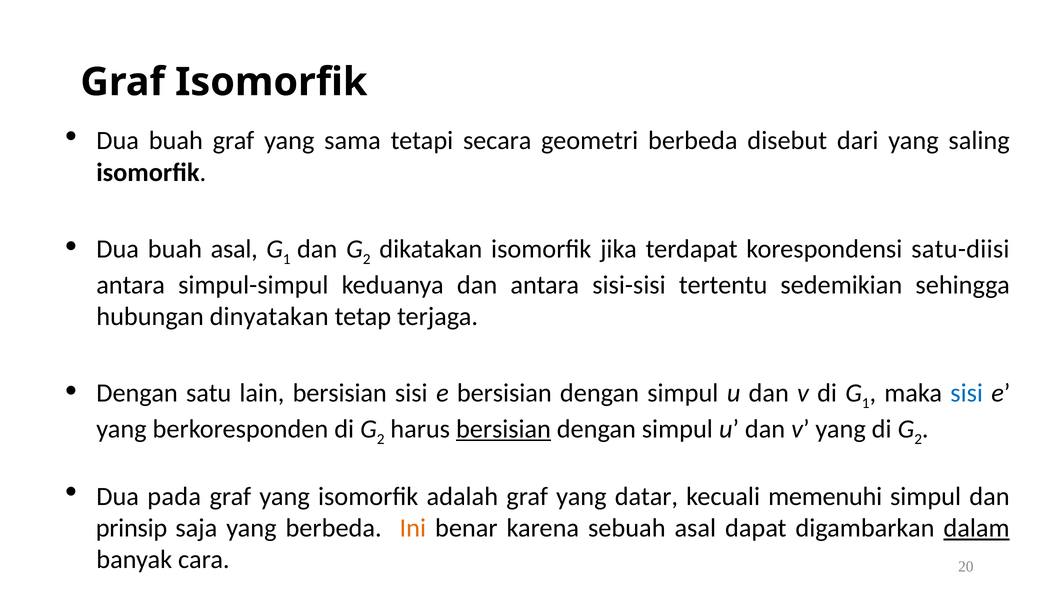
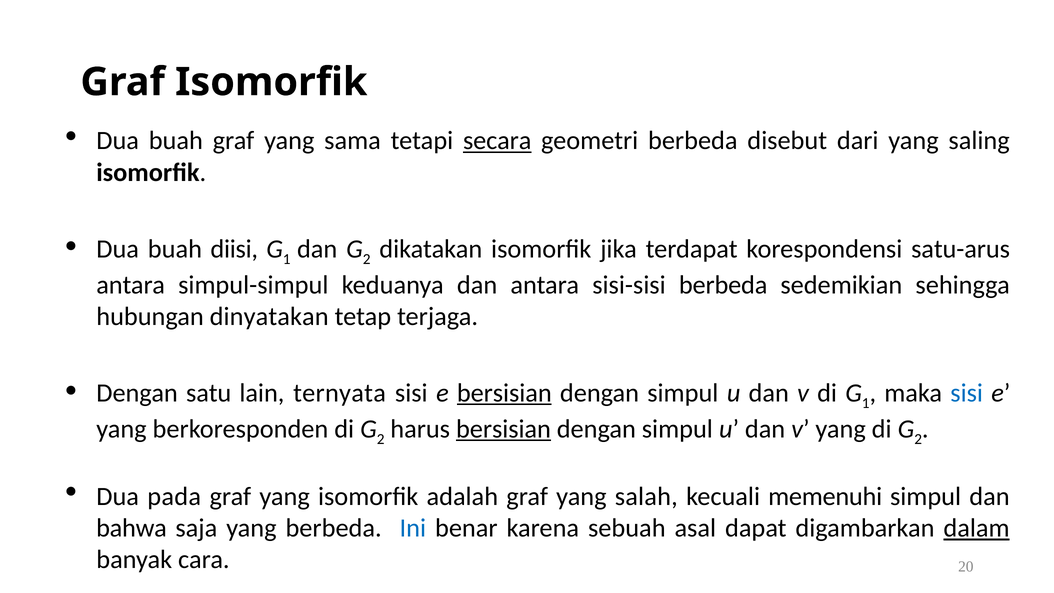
secara underline: none -> present
buah asal: asal -> diisi
satu-diisi: satu-diisi -> satu-arus
sisi-sisi tertentu: tertentu -> berbeda
lain bersisian: bersisian -> ternyata
bersisian at (504, 393) underline: none -> present
datar: datar -> salah
prinsip: prinsip -> bahwa
Ini colour: orange -> blue
